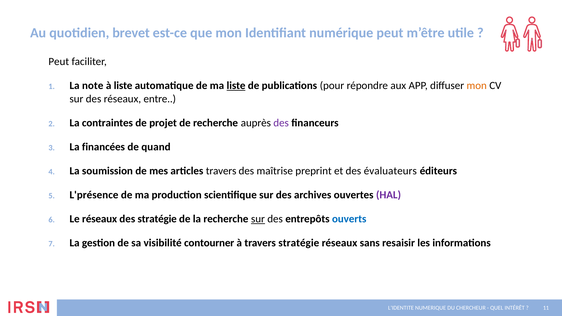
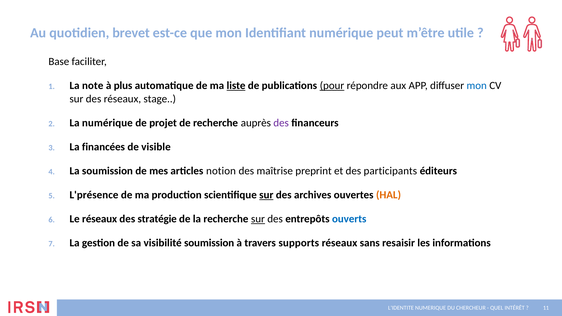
Peut at (59, 62): Peut -> Base
à liste: liste -> plus
pour underline: none -> present
mon at (477, 86) colour: orange -> blue
entre: entre -> stage
La contraintes: contraintes -> numérique
quand: quand -> visible
articles travers: travers -> notion
évaluateurs: évaluateurs -> participants
sur at (266, 195) underline: none -> present
HAL colour: purple -> orange
visibilité contourner: contourner -> soumission
travers stratégie: stratégie -> supports
